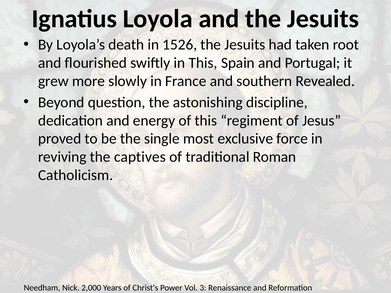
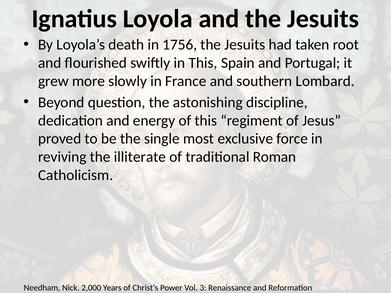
1526: 1526 -> 1756
Revealed: Revealed -> Lombard
captives: captives -> illiterate
